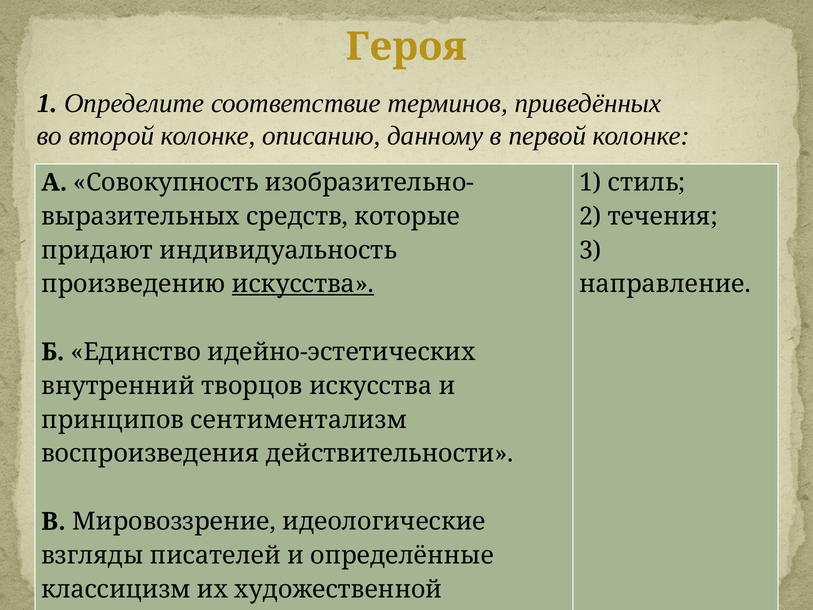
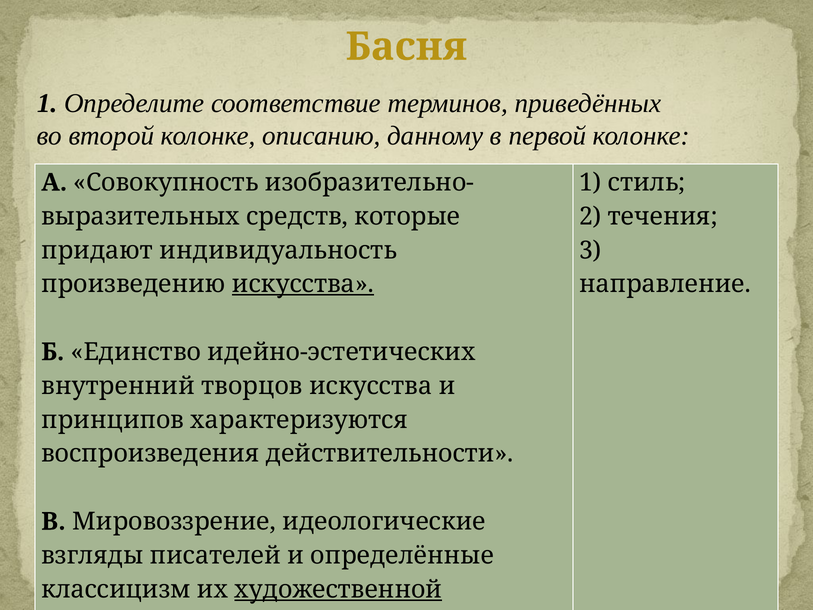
Героя: Героя -> Басня
принципов сентиментализм: сентиментализм -> характеризуются
художественной underline: none -> present
